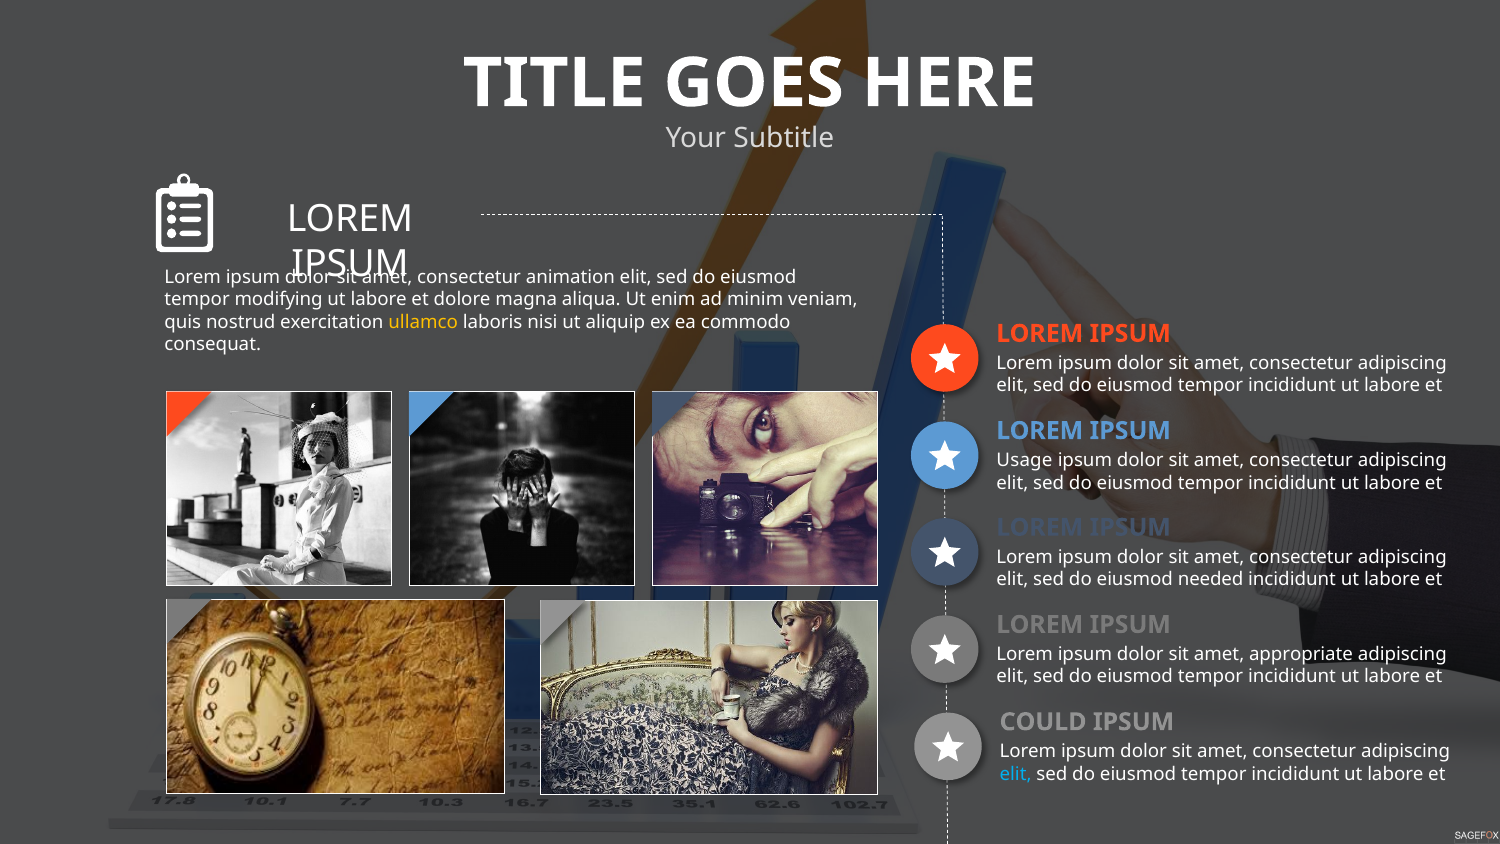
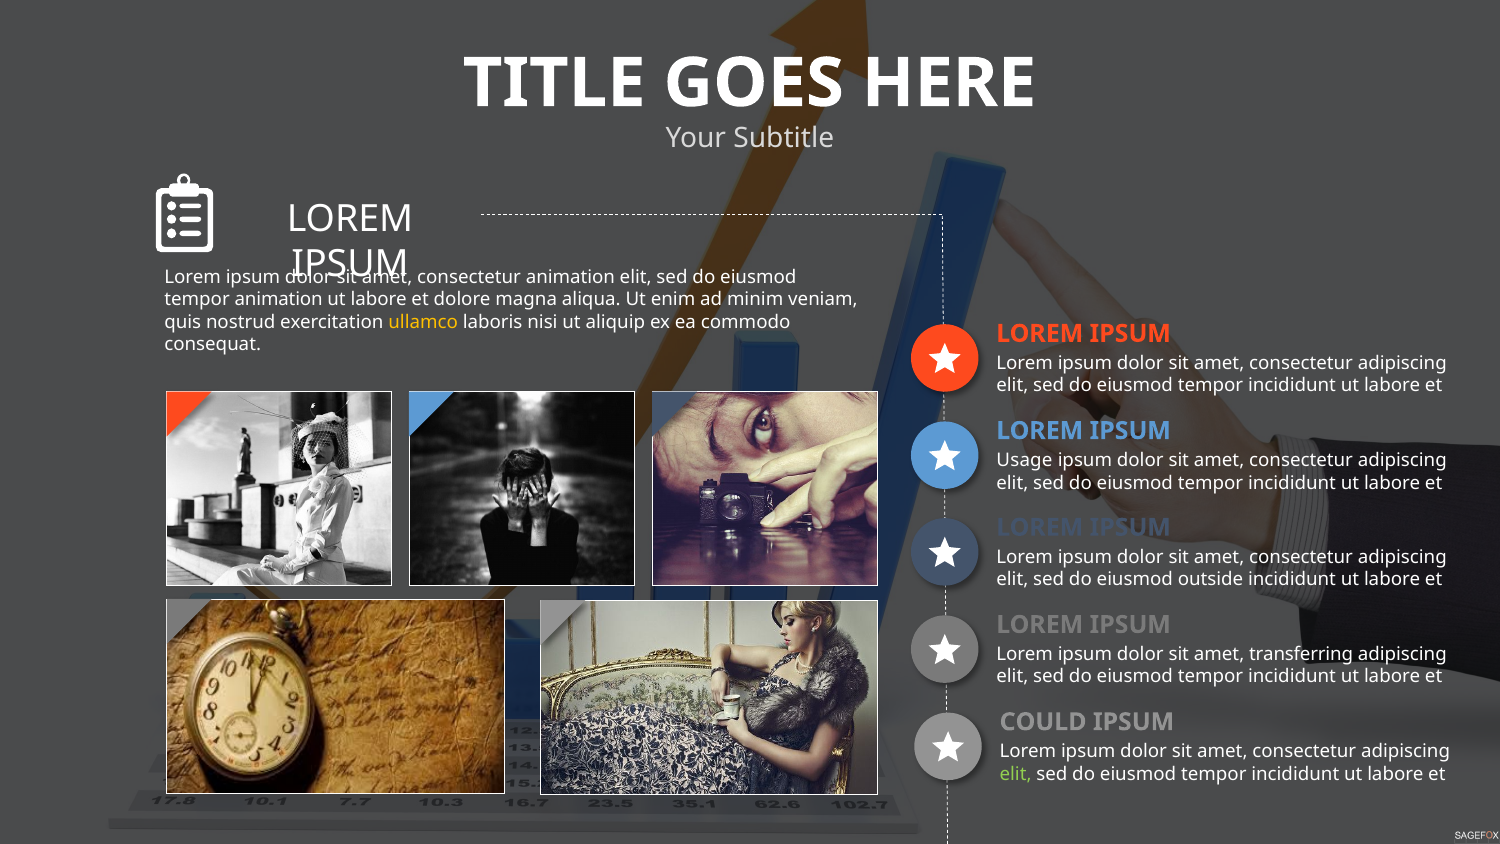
tempor modifying: modifying -> animation
needed: needed -> outside
appropriate: appropriate -> transferring
elit at (1016, 774) colour: light blue -> light green
